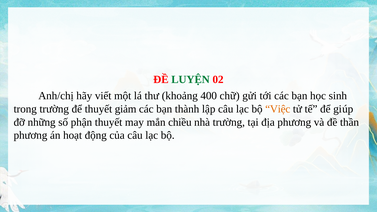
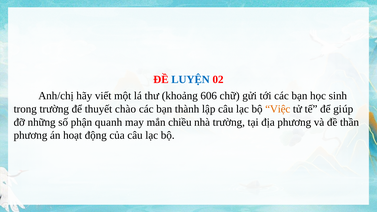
LUYỆN colour: green -> blue
400: 400 -> 606
giảm: giảm -> chào
phận thuyết: thuyết -> quanh
